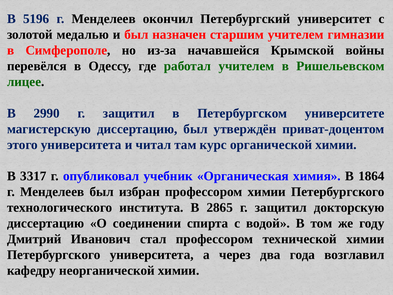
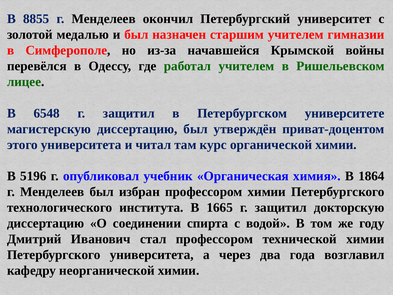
5196: 5196 -> 8855
2990: 2990 -> 6548
3317: 3317 -> 5196
2865: 2865 -> 1665
